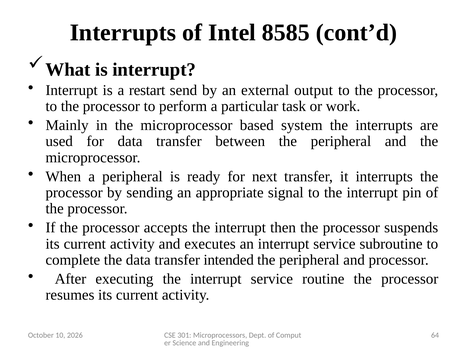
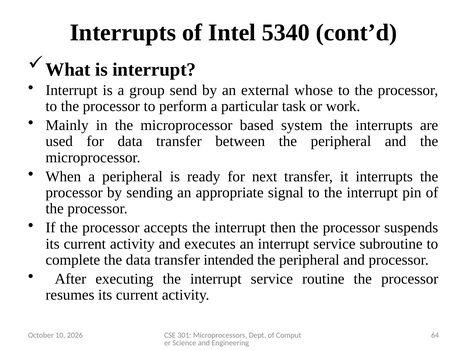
8585: 8585 -> 5340
restart: restart -> group
output: output -> whose
